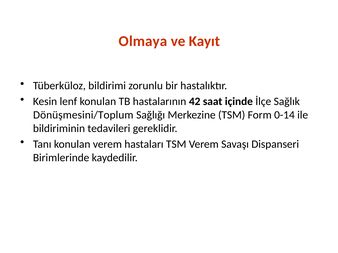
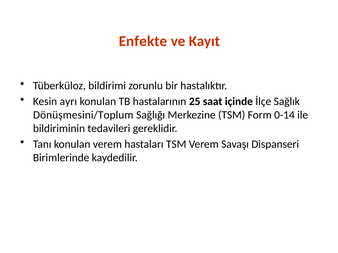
Olmaya: Olmaya -> Enfekte
lenf: lenf -> ayrı
42: 42 -> 25
